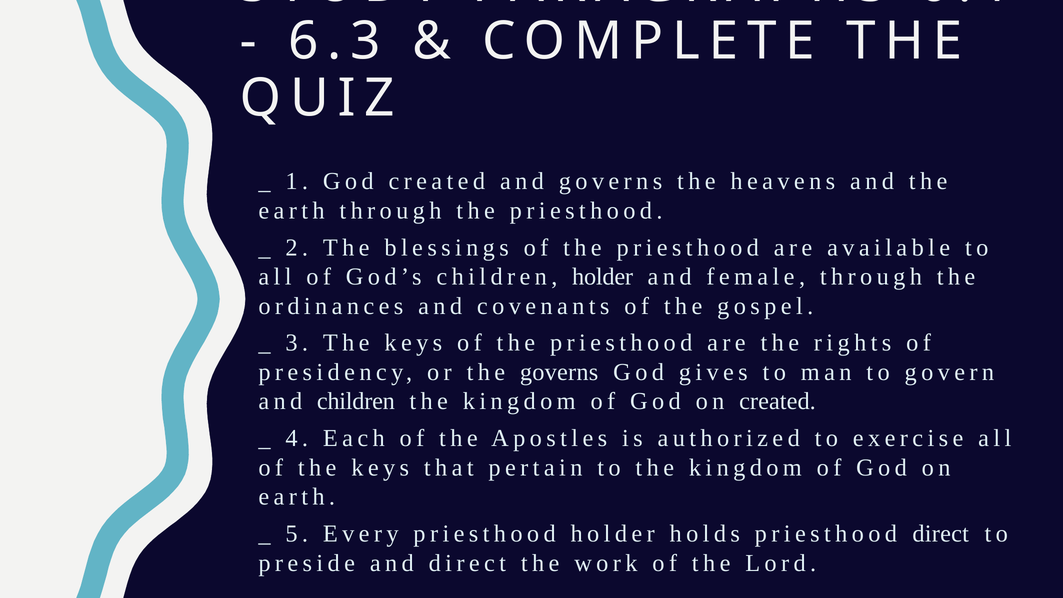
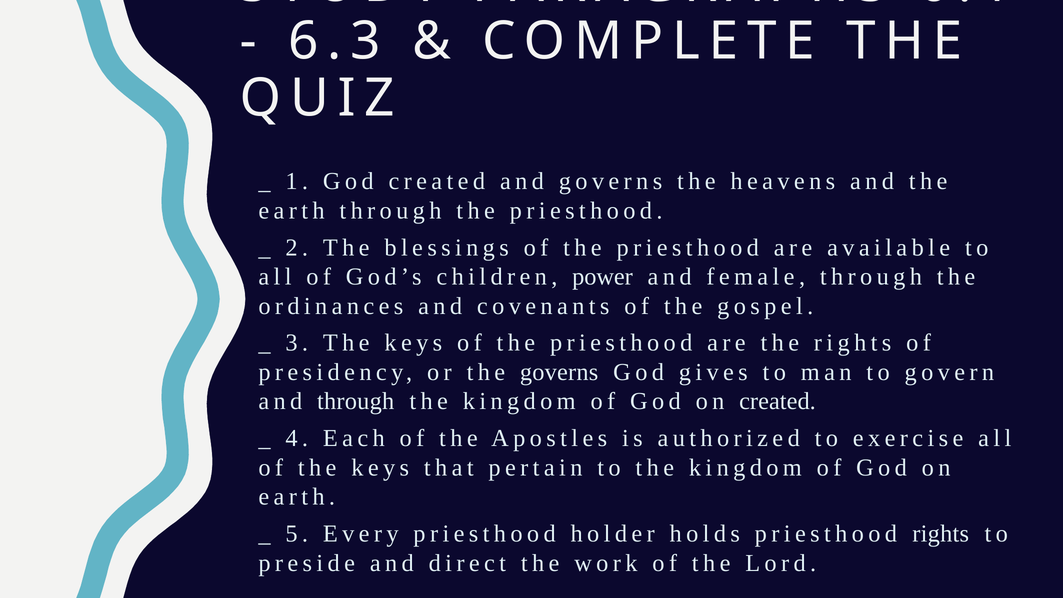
children holder: holder -> power
and children: children -> through
priesthood direct: direct -> rights
